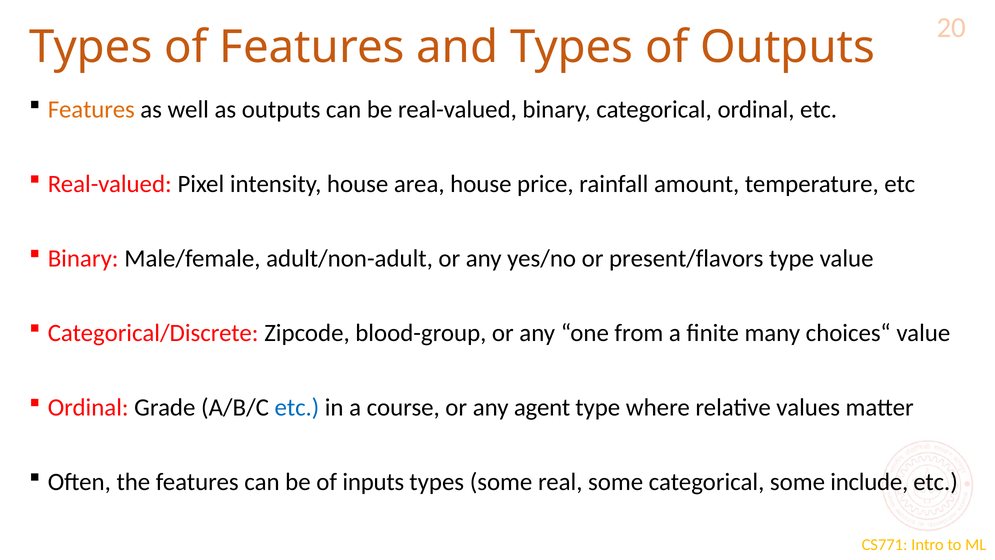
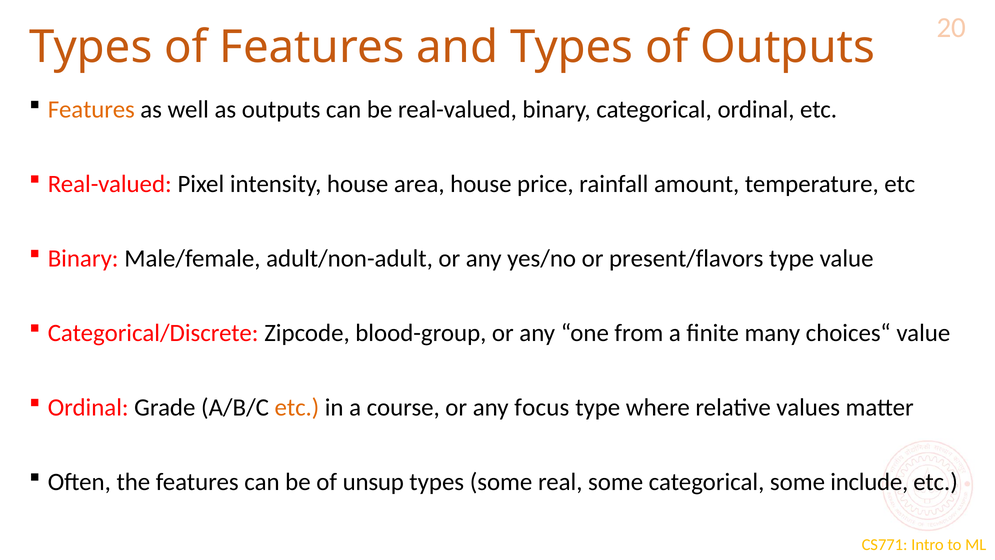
etc at (297, 407) colour: blue -> orange
agent: agent -> focus
inputs: inputs -> unsup
